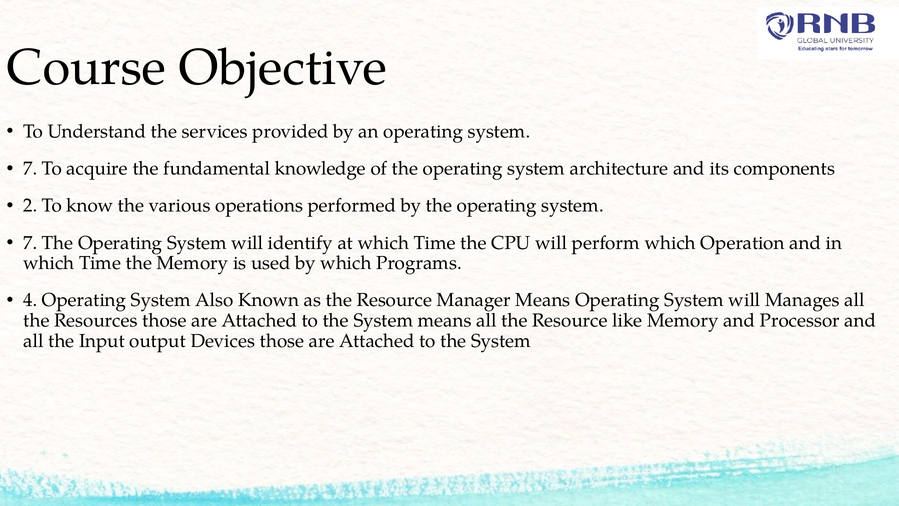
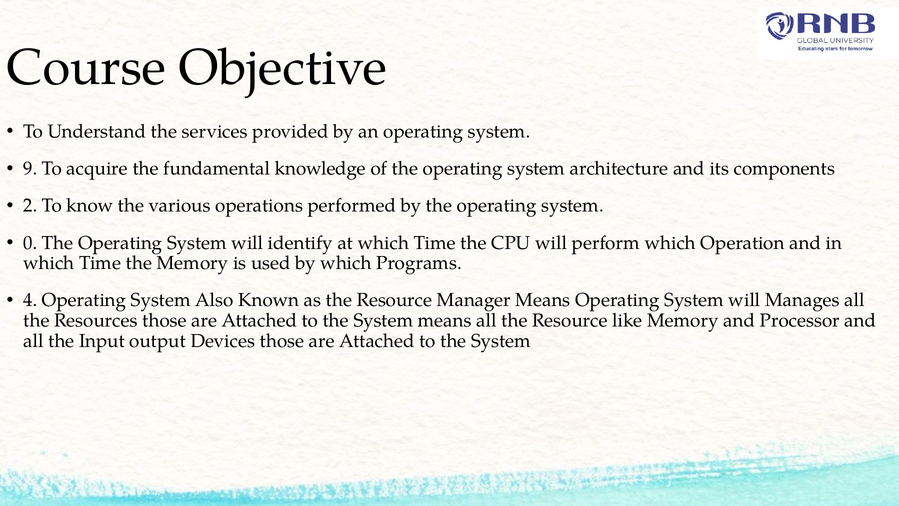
7 at (30, 169): 7 -> 9
7 at (30, 243): 7 -> 0
